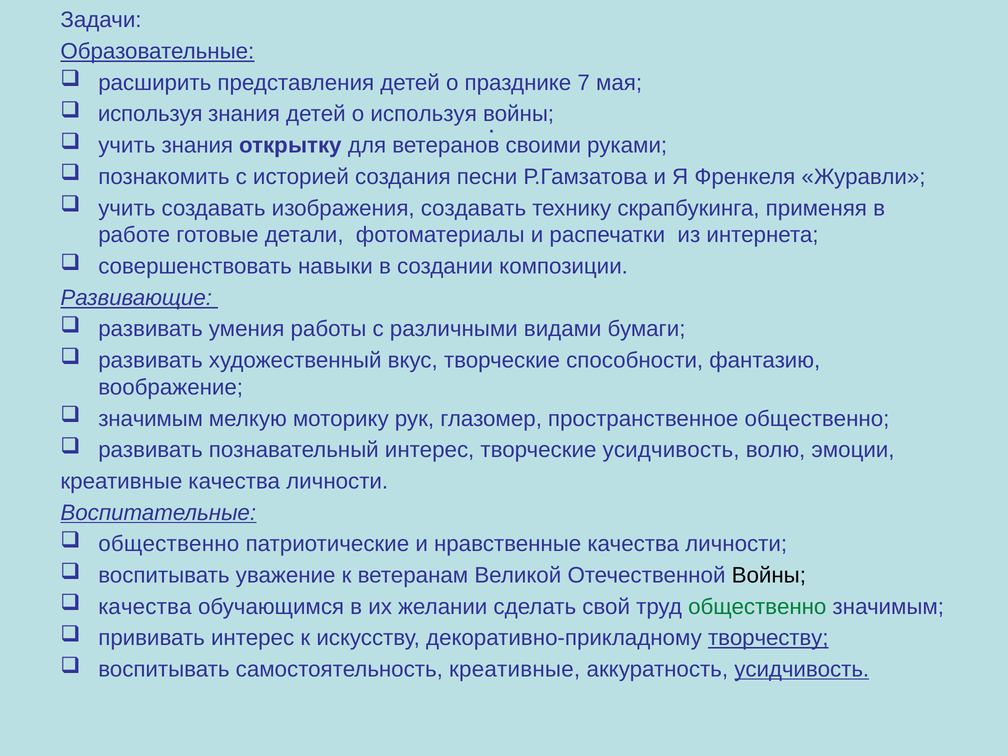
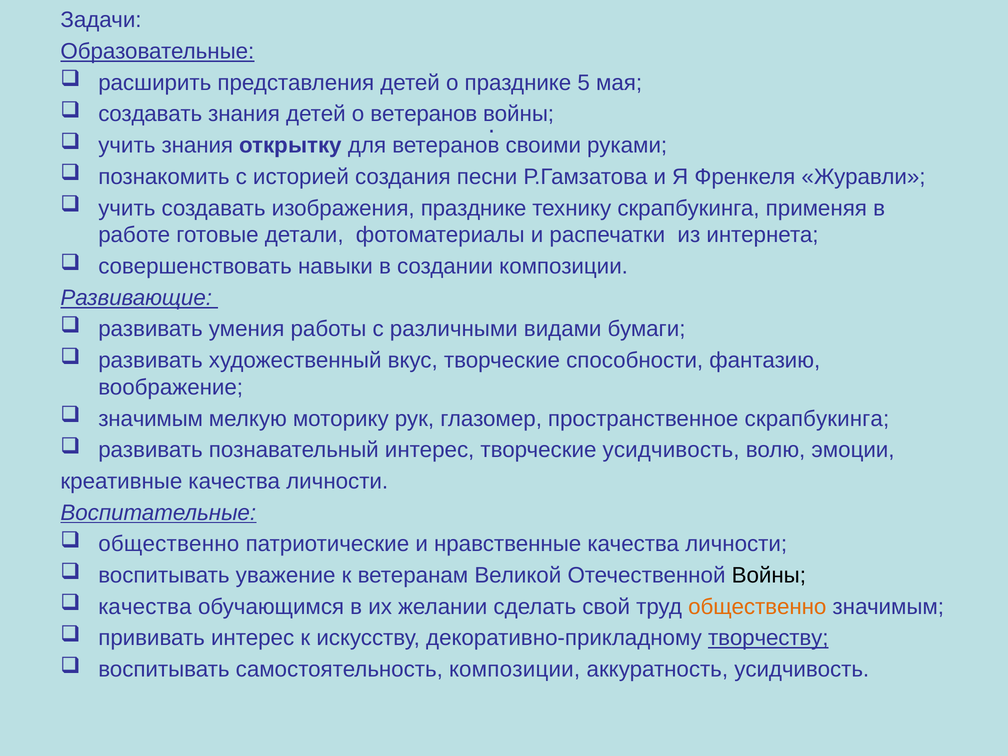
7: 7 -> 5
используя at (150, 114): используя -> создавать
о используя: используя -> ветеранов
изображения создавать: создавать -> празднике
пространственное общественно: общественно -> скрапбукинга
общественно at (757, 607) colour: green -> orange
самостоятельность креативные: креативные -> композиции
усидчивость at (802, 669) underline: present -> none
